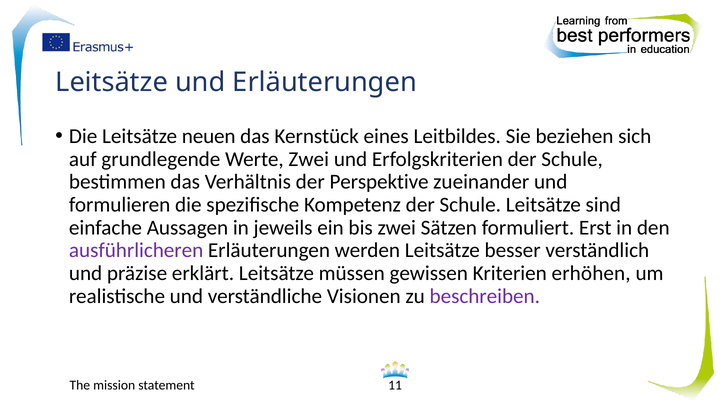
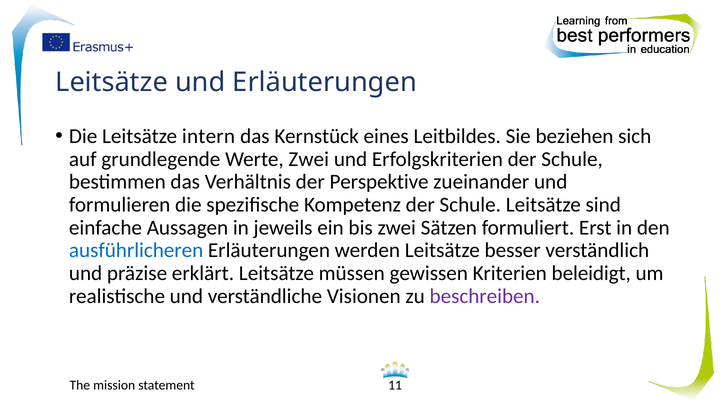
neuen: neuen -> intern
ausführlicheren colour: purple -> blue
erhöhen: erhöhen -> beleidigt
